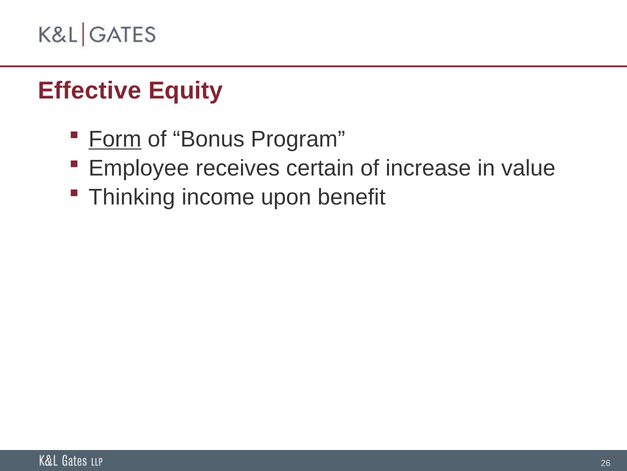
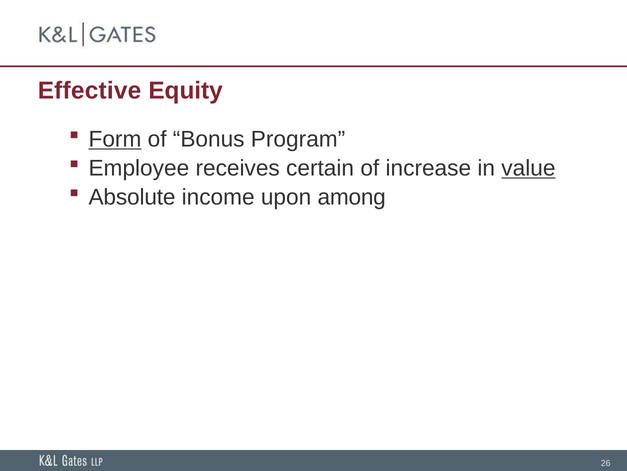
value underline: none -> present
Thinking: Thinking -> Absolute
benefit: benefit -> among
